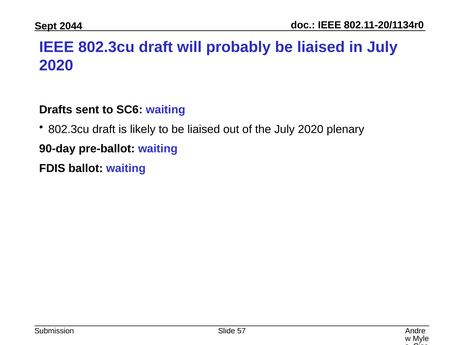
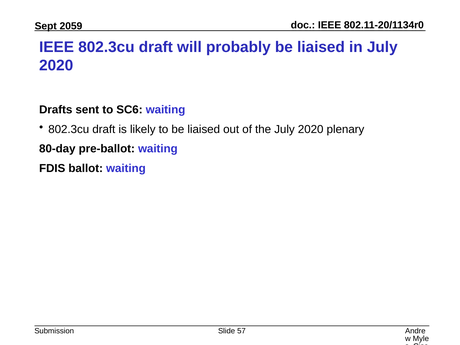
2044: 2044 -> 2059
90-day: 90-day -> 80-day
